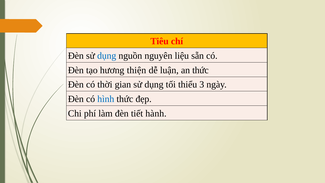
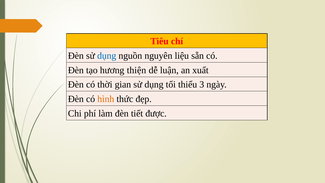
an thức: thức -> xuất
hình colour: blue -> orange
hành: hành -> được
